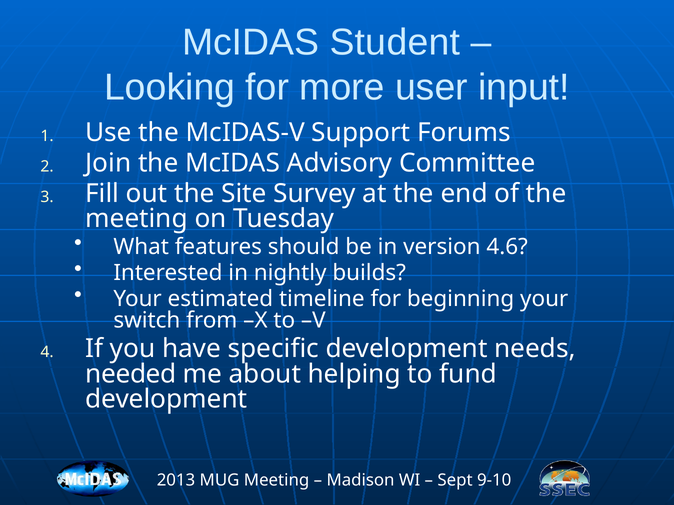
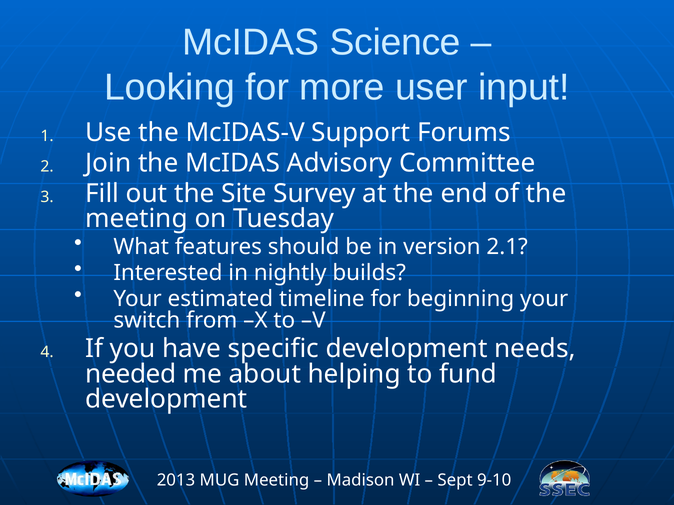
Student: Student -> Science
4.6: 4.6 -> 2.1
